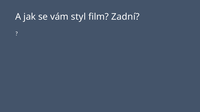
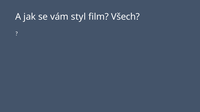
Zadní: Zadní -> Všech
